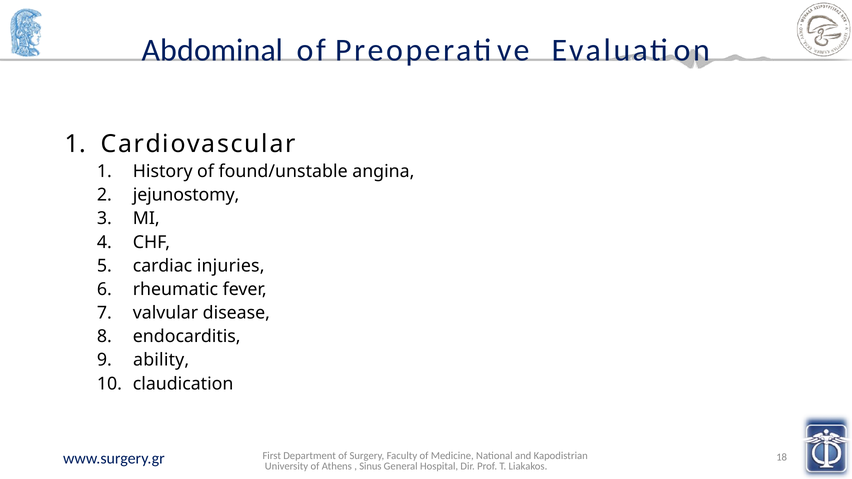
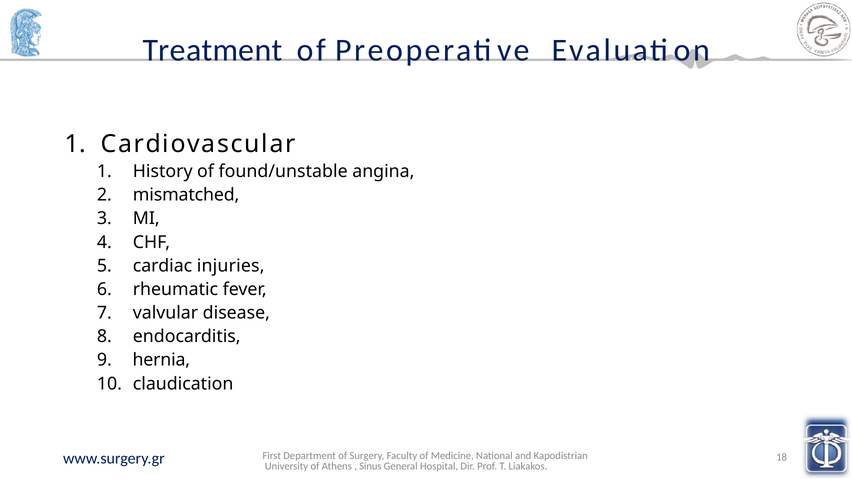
Abdominal: Abdominal -> Treatment
jejunostomy: jejunostomy -> mismatched
ability: ability -> hernia
